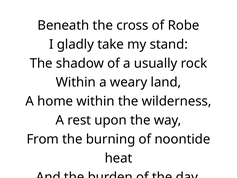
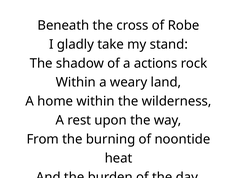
usually: usually -> actions
